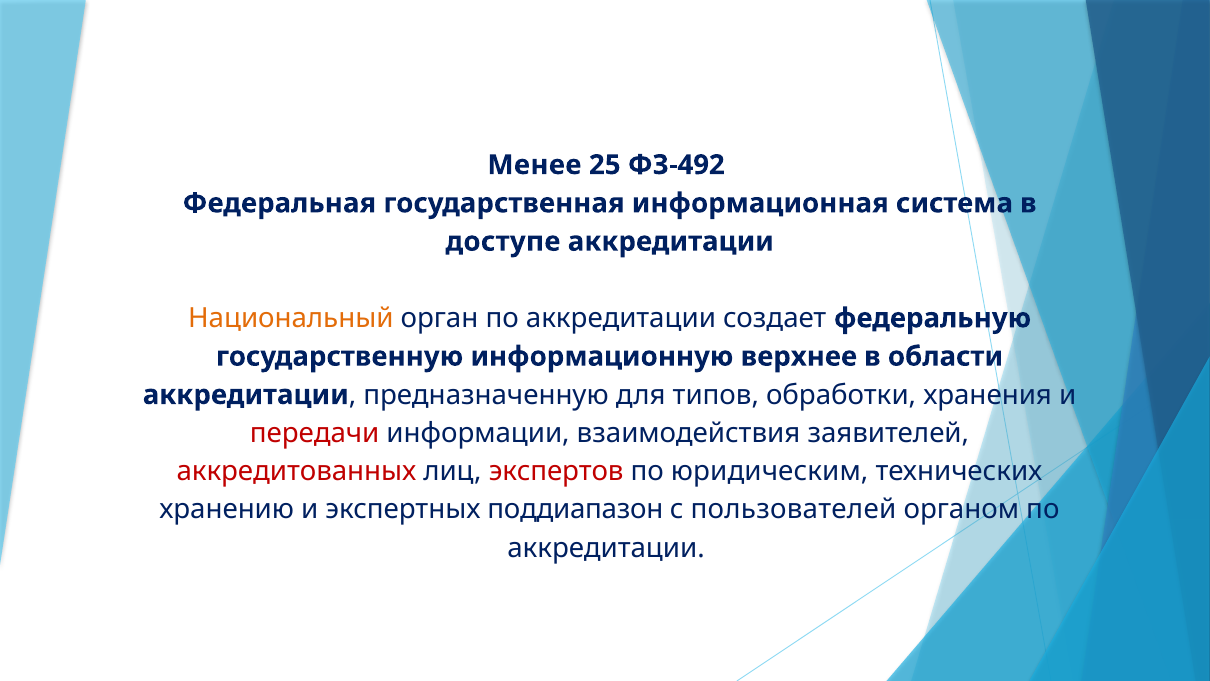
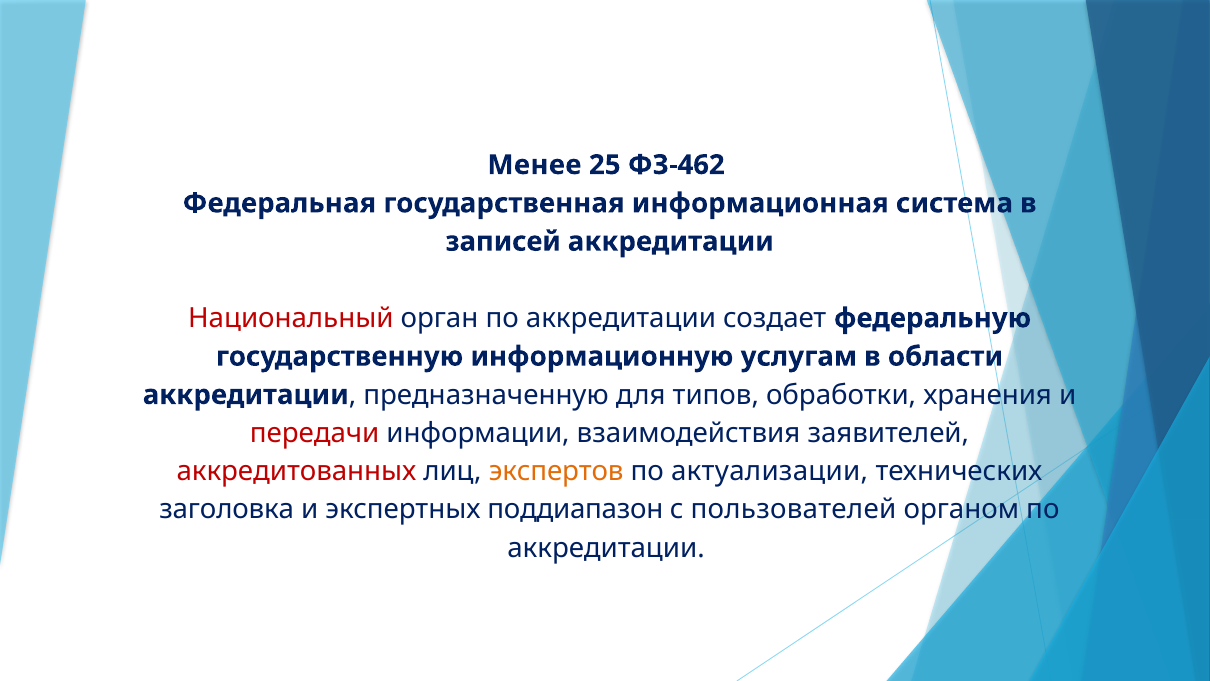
ФЗ-492: ФЗ-492 -> ФЗ-462
доступе: доступе -> записей
Национальный colour: orange -> red
верхнее: верхнее -> услугам
экспертов colour: red -> orange
юридическим: юридическим -> актуализации
хранению: хранению -> заголовка
